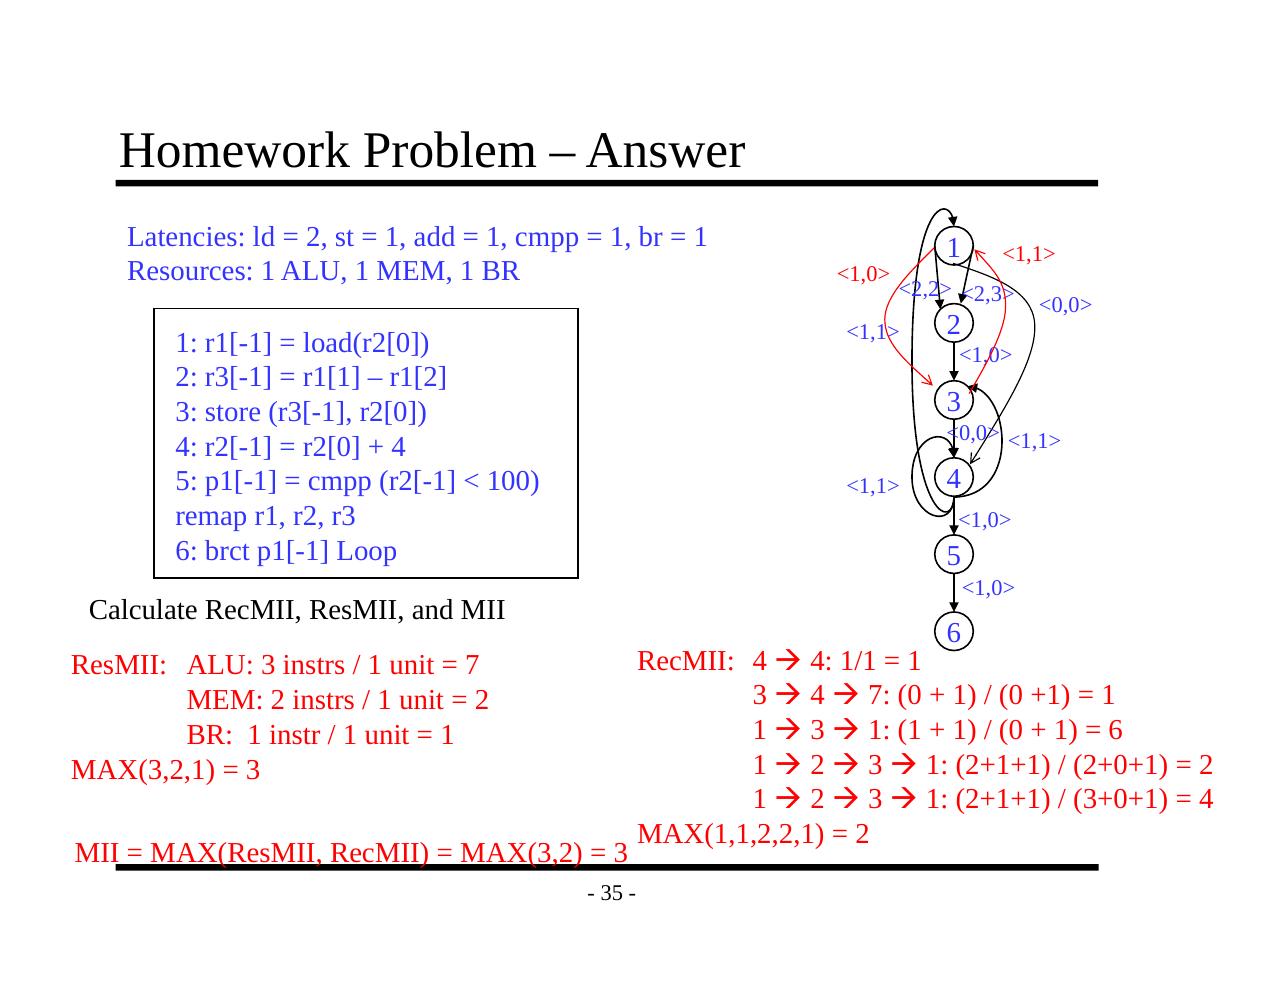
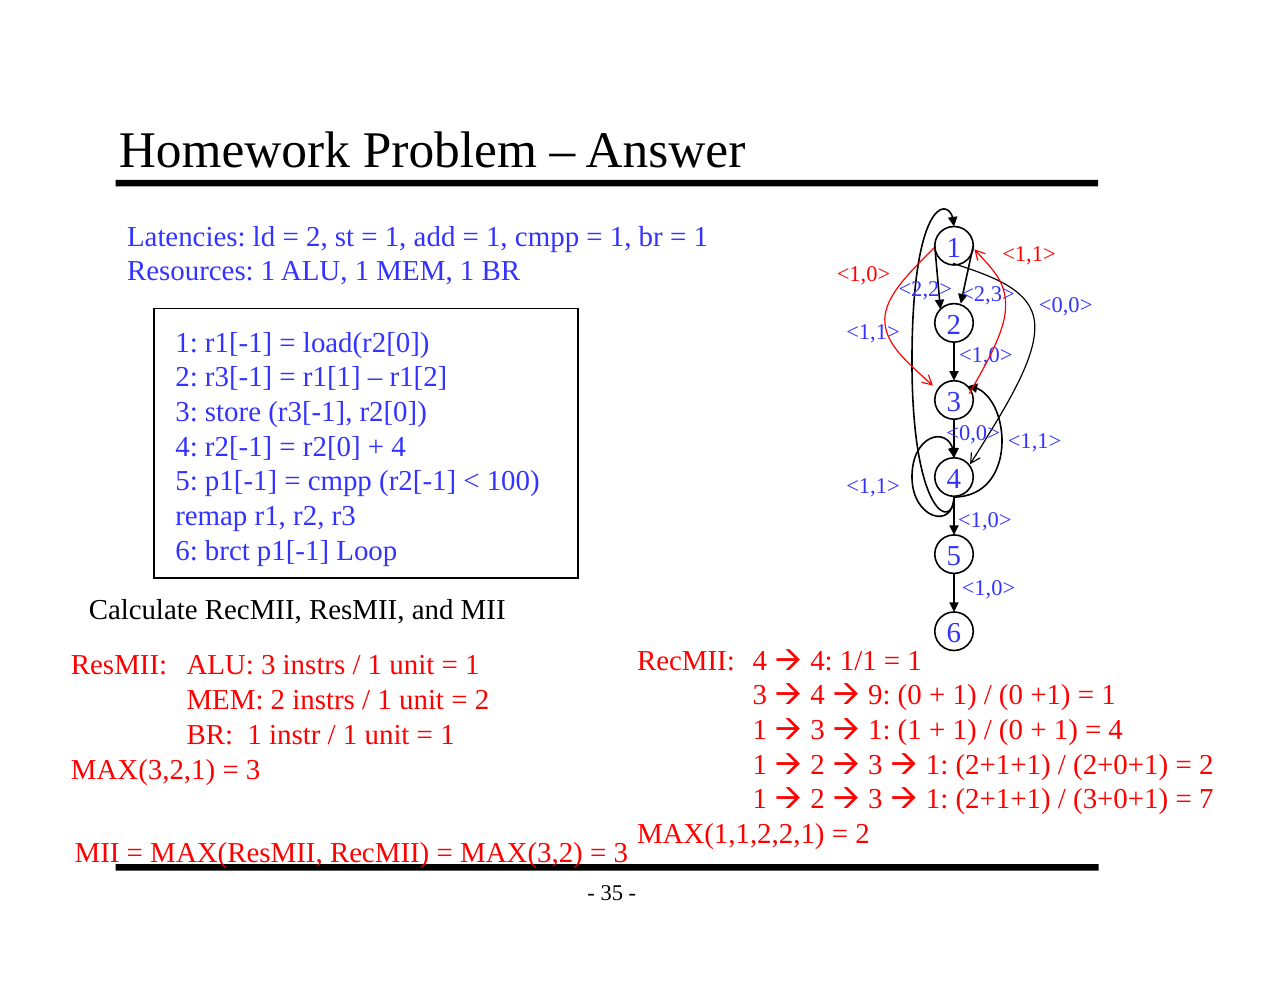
7 at (472, 665): 7 -> 1
7 at (879, 695): 7 -> 9
6 at (1116, 730): 6 -> 4
4 at (1206, 799): 4 -> 7
